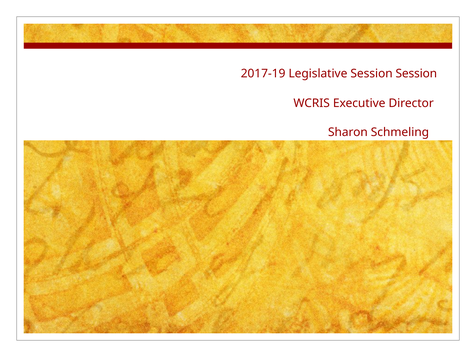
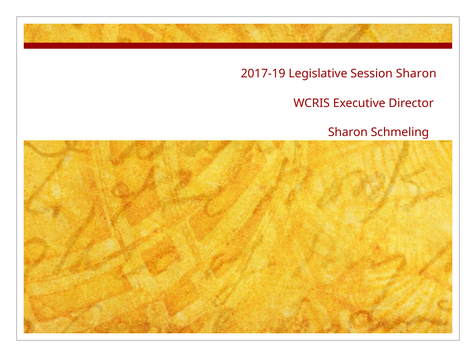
Session Session: Session -> Sharon
